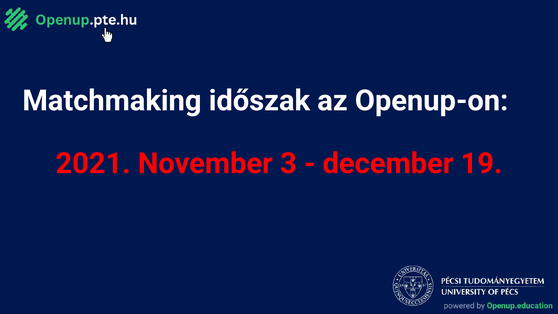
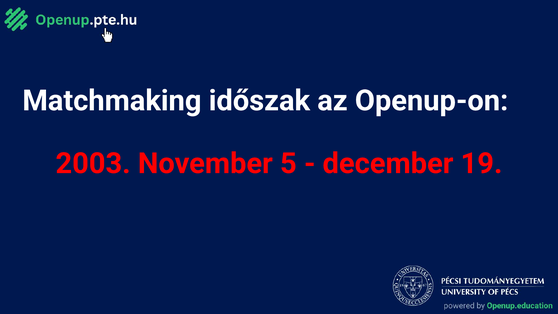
2021: 2021 -> 2003
3: 3 -> 5
